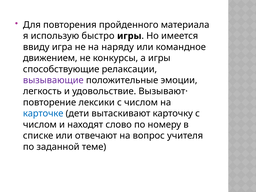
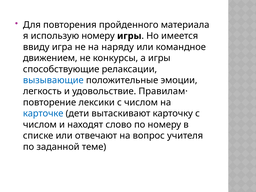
использую быстро: быстро -> номеру
вызывающие colour: purple -> blue
Вызывают·: Вызывают· -> Правилам·
